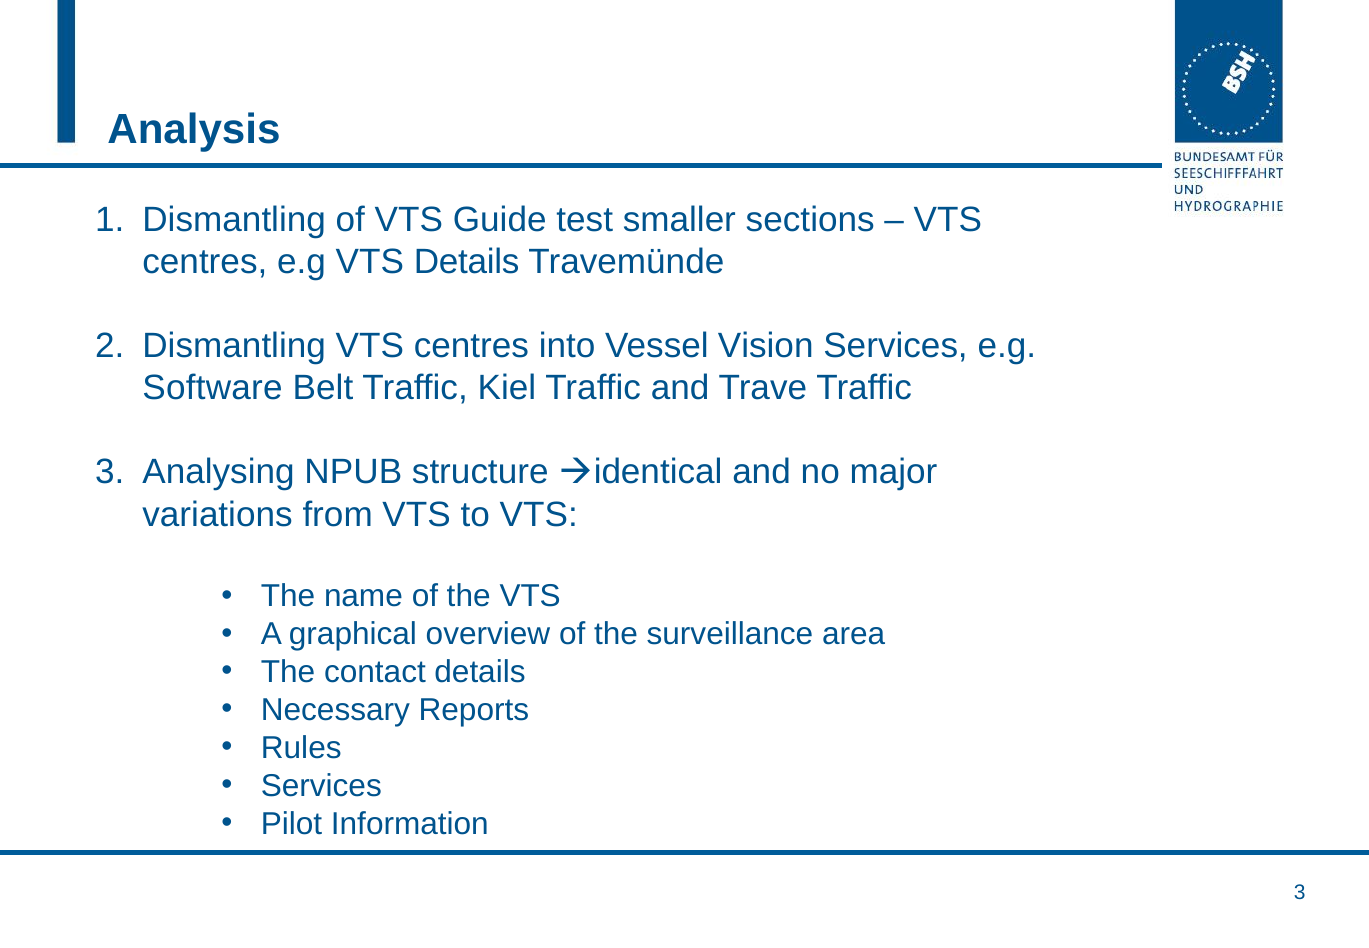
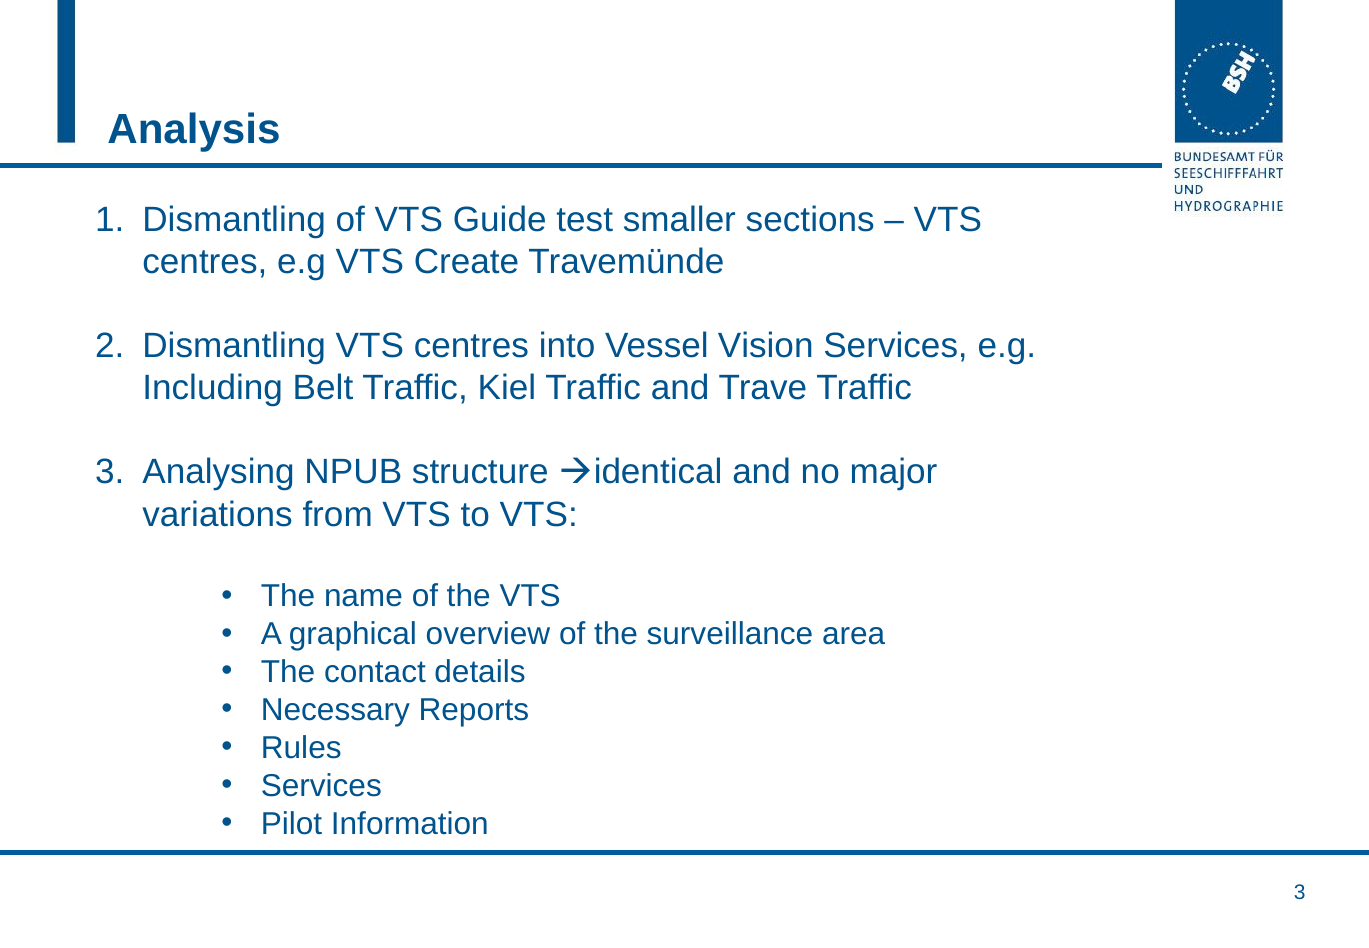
VTS Details: Details -> Create
Software: Software -> Including
